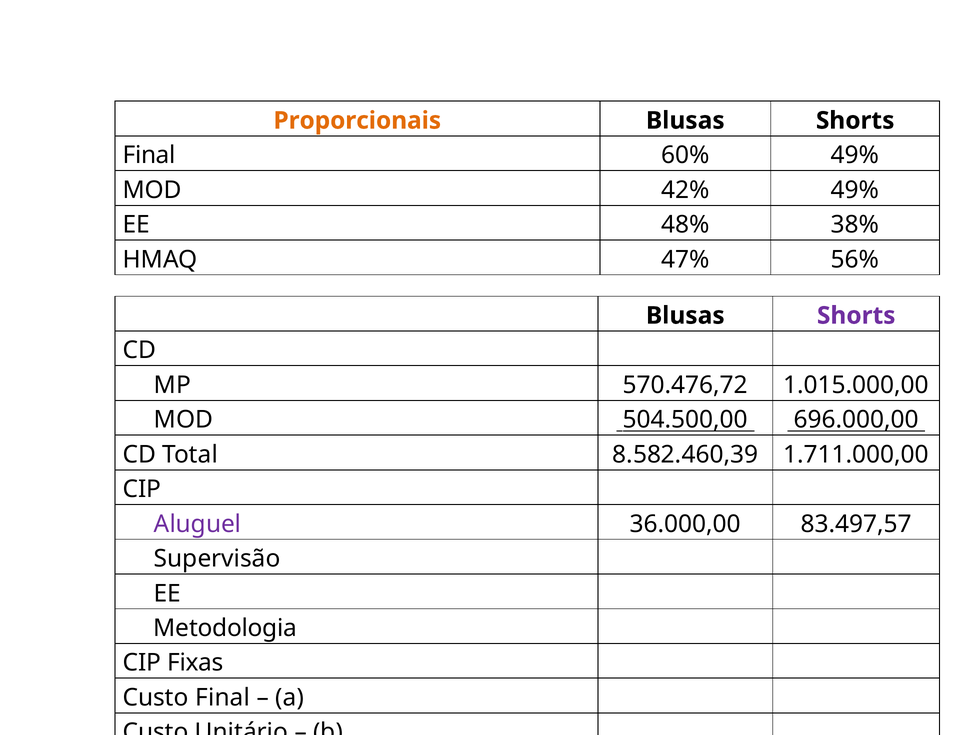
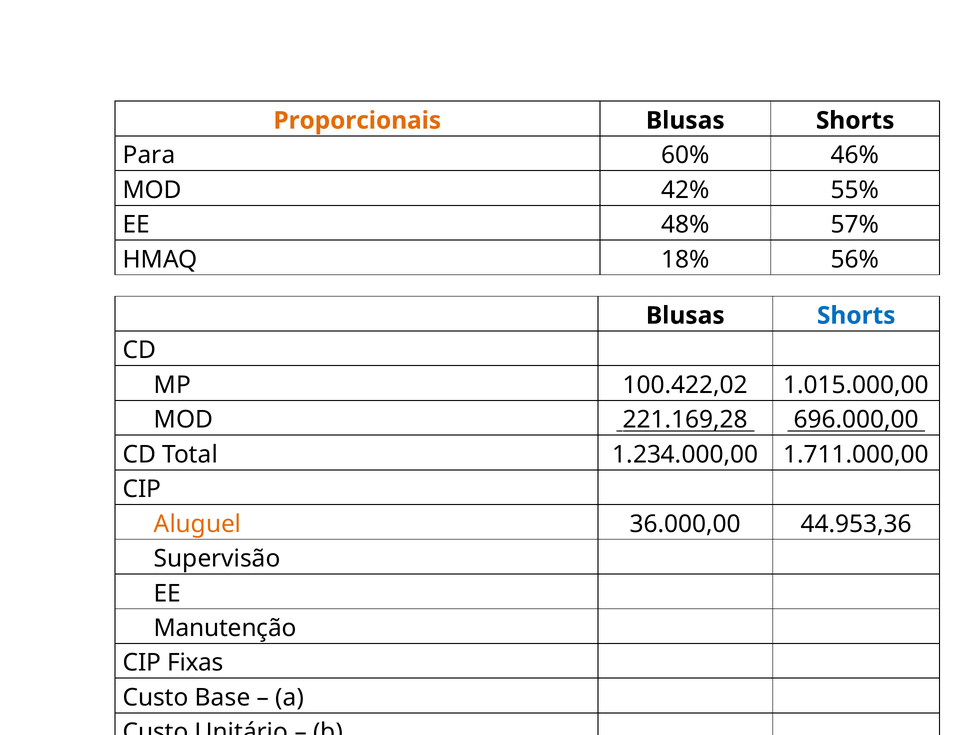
Final at (149, 155): Final -> Para
60% 49%: 49% -> 46%
42% 49%: 49% -> 55%
38%: 38% -> 57%
47%: 47% -> 18%
Shorts at (856, 316) colour: purple -> blue
570.476,72: 570.476,72 -> 100.422,02
504.500,00: 504.500,00 -> 221.169,28
8.582.460,39: 8.582.460,39 -> 1.234.000,00
Aluguel colour: purple -> orange
83.497,57: 83.497,57 -> 44.953,36
Metodologia: Metodologia -> Manutenção
Custo Final: Final -> Base
